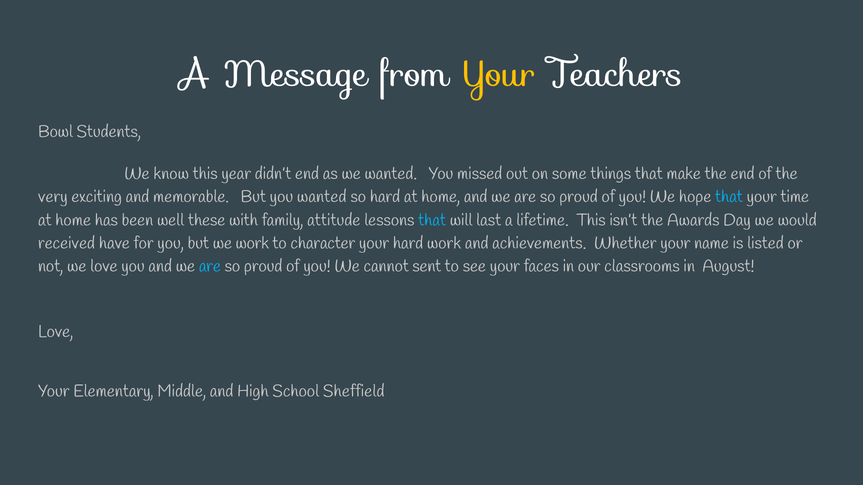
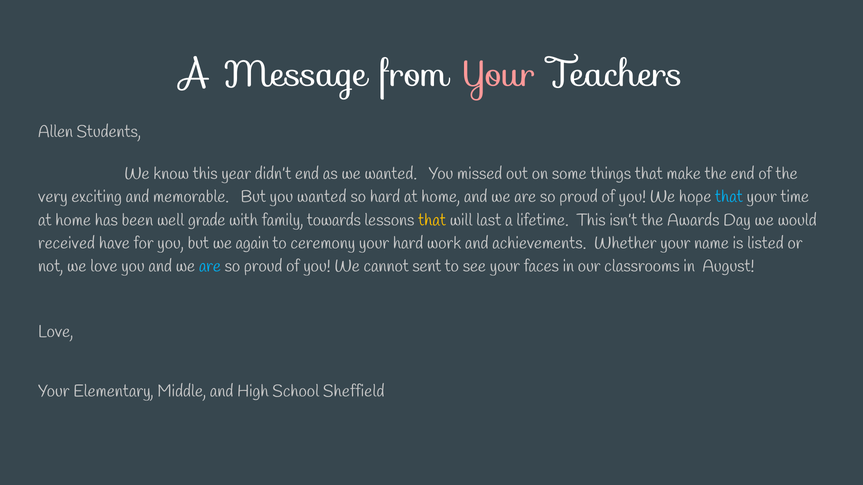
Your at (499, 75) colour: yellow -> pink
Bowl: Bowl -> Allen
these: these -> grade
attitude: attitude -> towards
that at (432, 220) colour: light blue -> yellow
we work: work -> again
character: character -> ceremony
